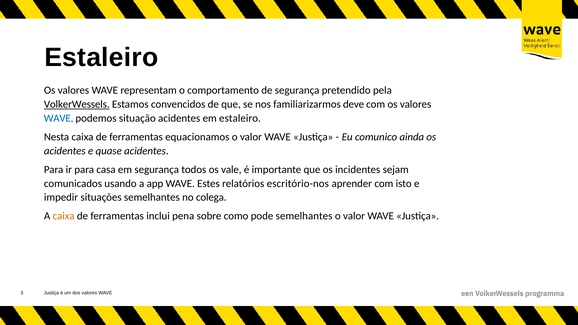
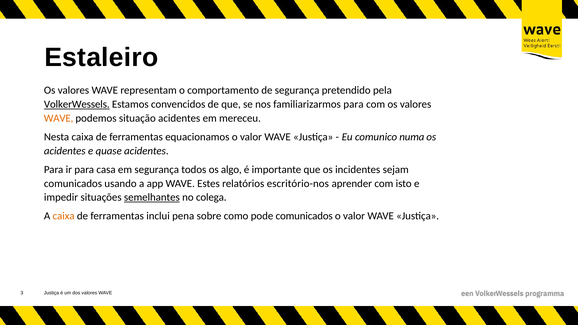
familiarizarmos deve: deve -> para
WAVE at (59, 118) colour: blue -> orange
em estaleiro: estaleiro -> mereceu
ainda: ainda -> numa
vale: vale -> algo
semelhantes at (152, 197) underline: none -> present
pode semelhantes: semelhantes -> comunicados
